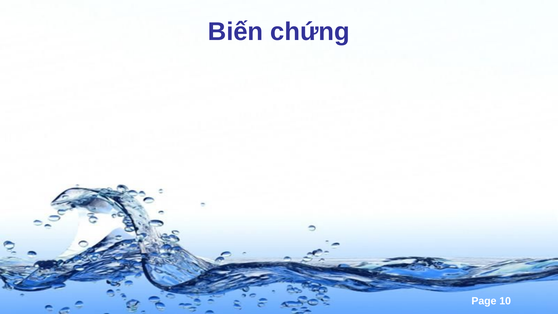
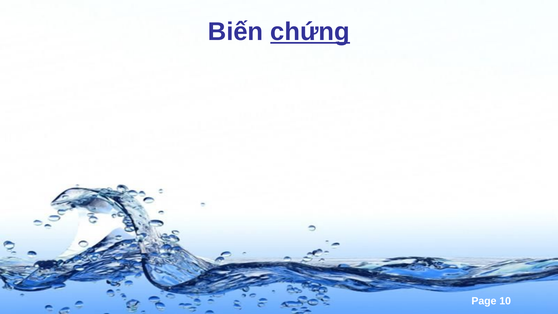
chứng underline: none -> present
